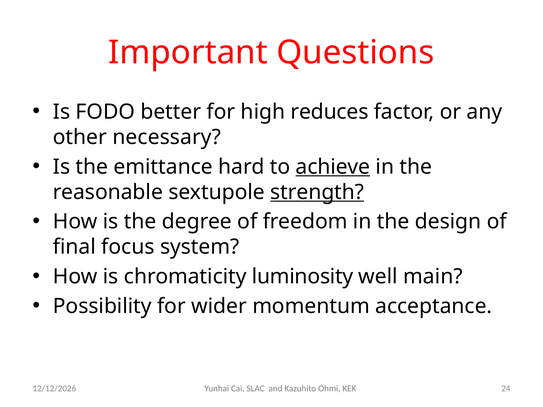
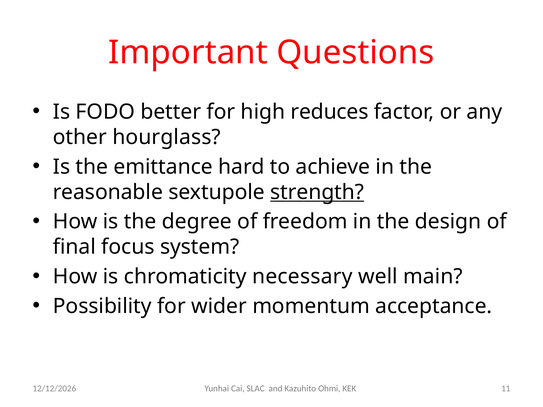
necessary: necessary -> hourglass
achieve underline: present -> none
luminosity: luminosity -> necessary
24: 24 -> 11
